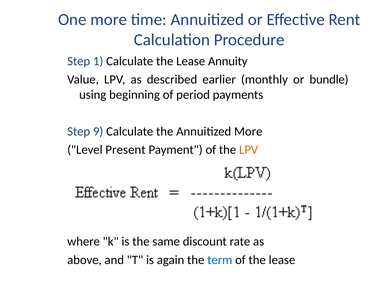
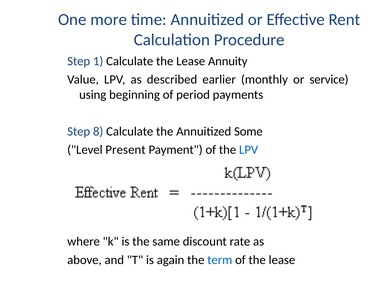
bundle: bundle -> service
9: 9 -> 8
Annuitized More: More -> Some
LPV at (249, 150) colour: orange -> blue
